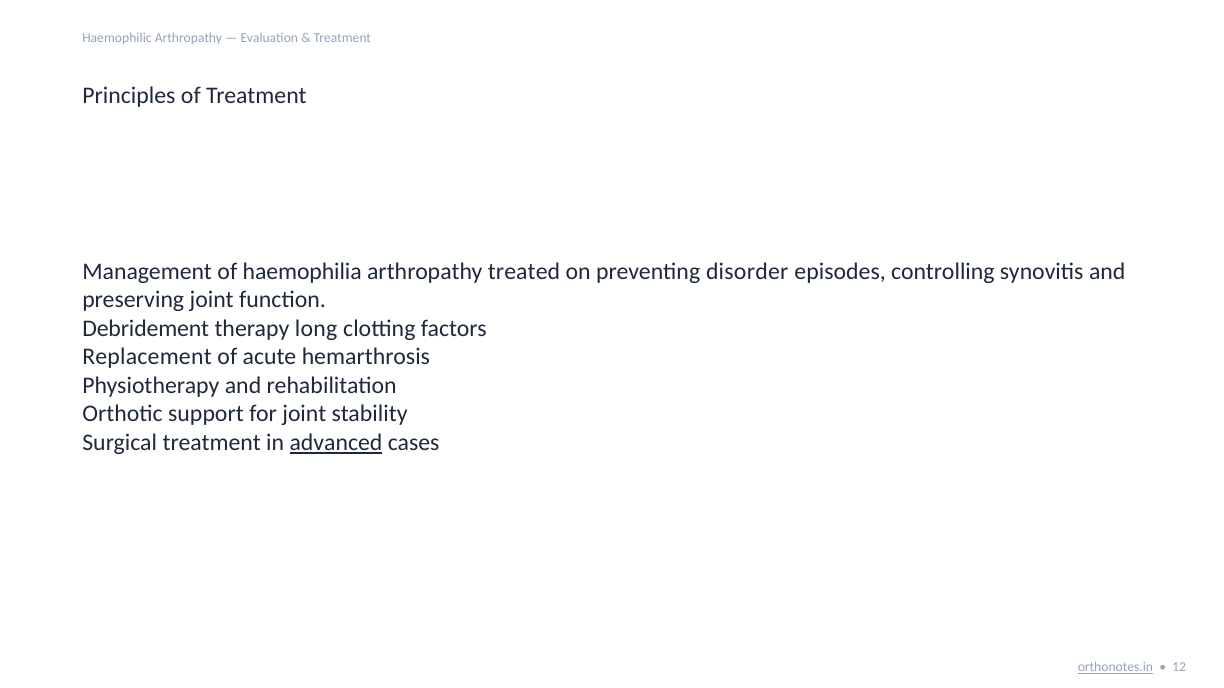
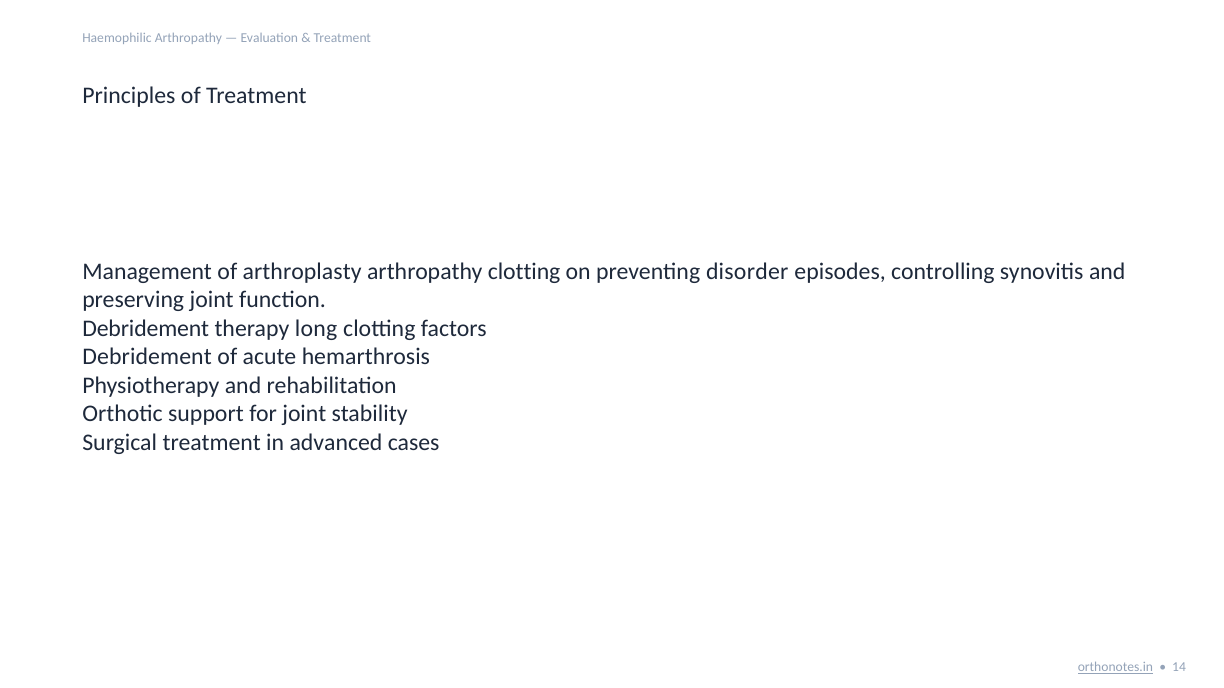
haemophilia: haemophilia -> arthroplasty
arthropathy treated: treated -> clotting
Replacement at (147, 357): Replacement -> Debridement
advanced underline: present -> none
12: 12 -> 14
